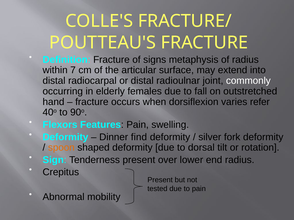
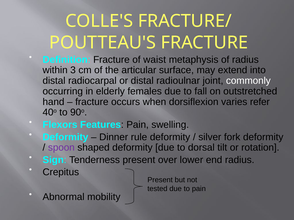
signs: signs -> waist
7: 7 -> 3
find: find -> rule
spoon colour: orange -> purple
